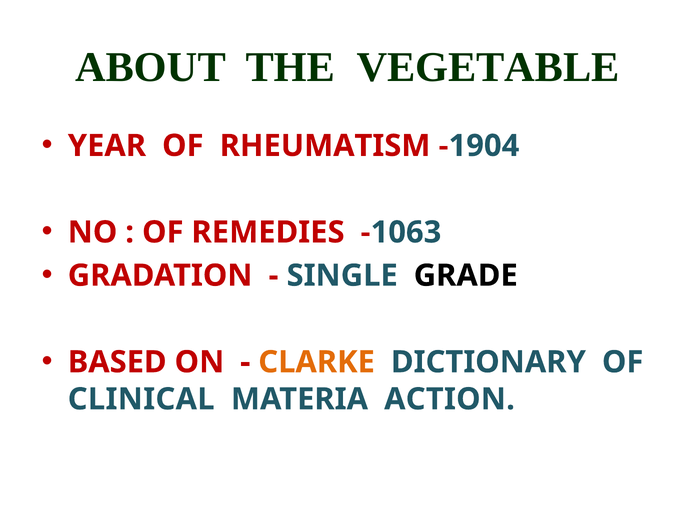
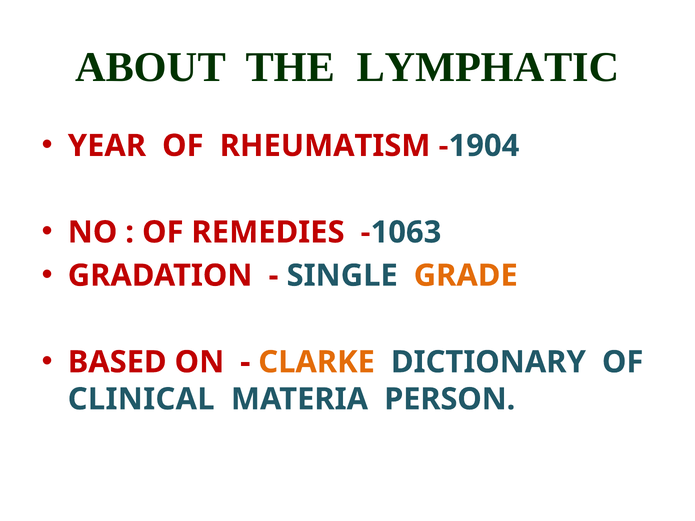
VEGETABLE: VEGETABLE -> LYMPHATIC
GRADE colour: black -> orange
ACTION: ACTION -> PERSON
